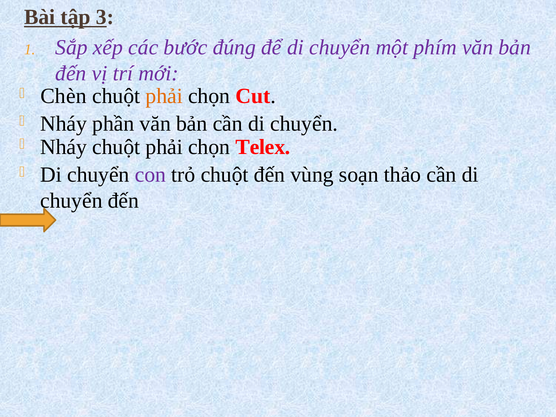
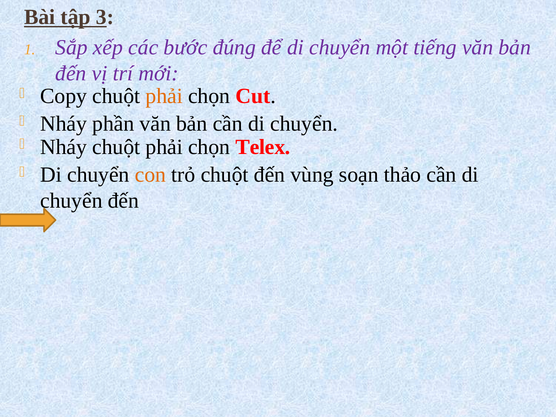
phím: phím -> tiếng
Chèn: Chèn -> Copy
con colour: purple -> orange
